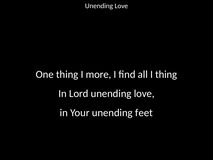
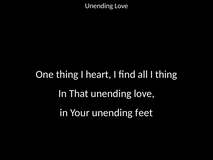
more: more -> heart
Lord: Lord -> That
